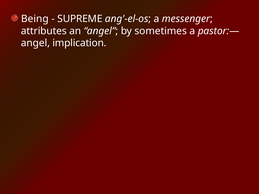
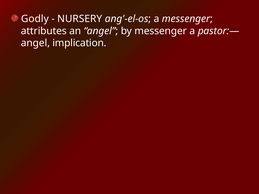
Being: Being -> Godly
SUPREME: SUPREME -> NURSERY
by sometimes: sometimes -> messenger
